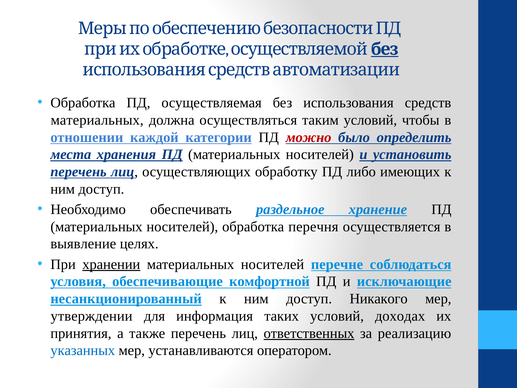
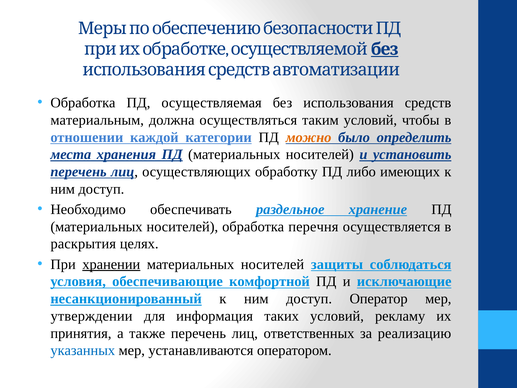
материальных at (97, 120): материальных -> материальным
можно colour: red -> orange
выявление: выявление -> раскрытия
перечне: перечне -> защиты
Никакого: Никакого -> Оператор
доходах: доходах -> рекламу
ответственных underline: present -> none
